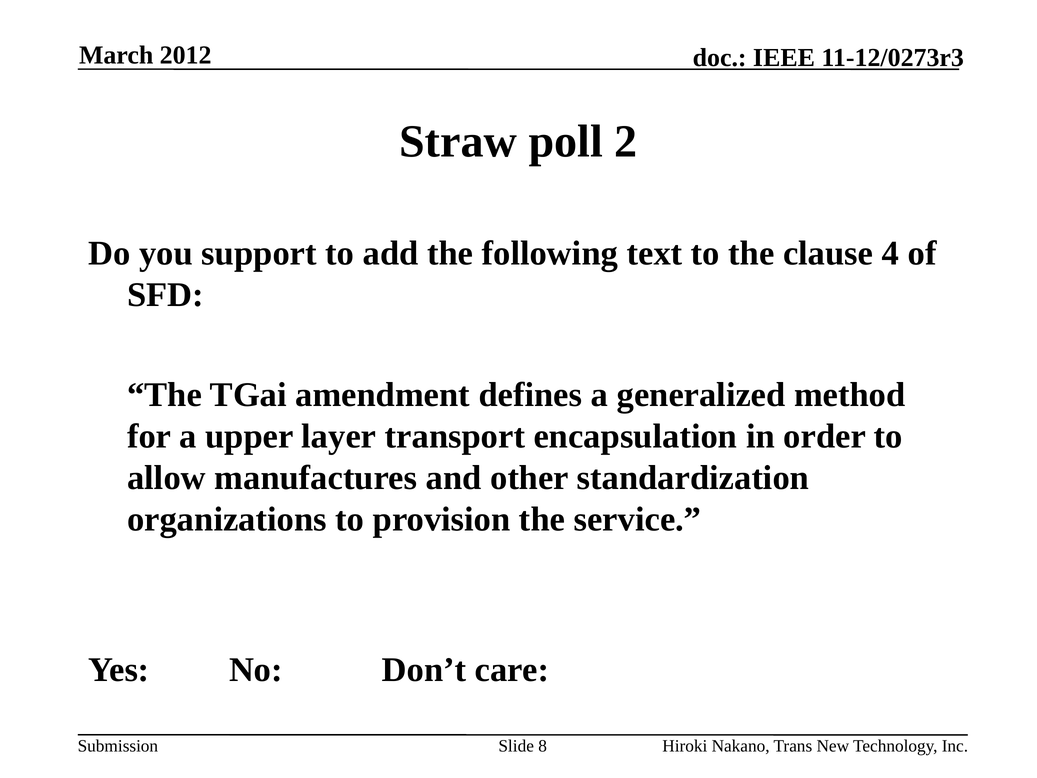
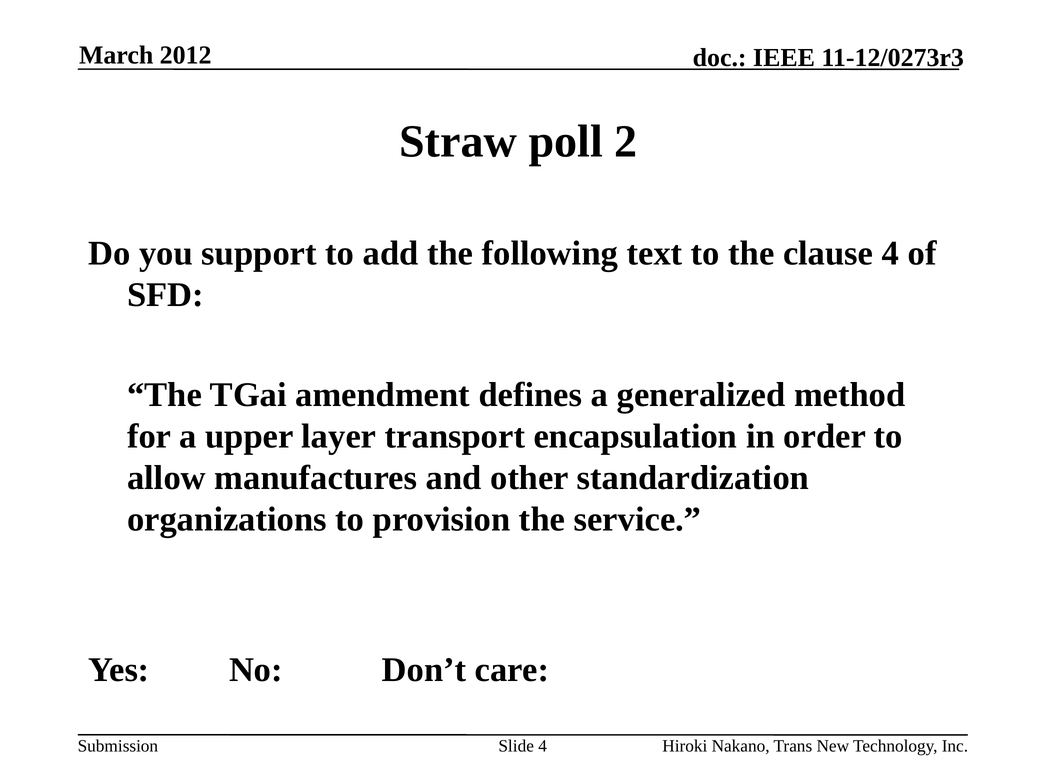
Slide 8: 8 -> 4
